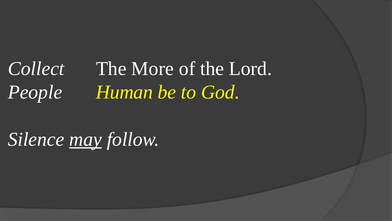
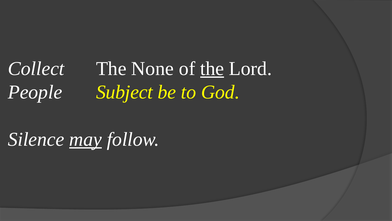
More: More -> None
the at (212, 68) underline: none -> present
Human: Human -> Subject
